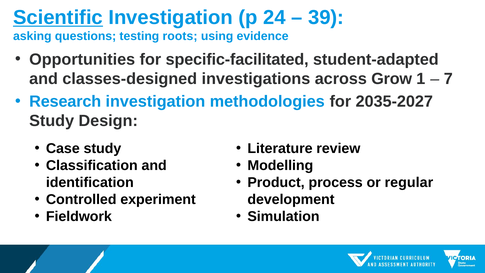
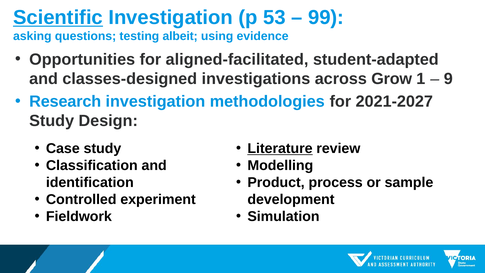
24: 24 -> 53
39: 39 -> 99
roots: roots -> albeit
specific-facilitated: specific-facilitated -> aligned-facilitated
7: 7 -> 9
2035-2027: 2035-2027 -> 2021-2027
Literature underline: none -> present
regular: regular -> sample
